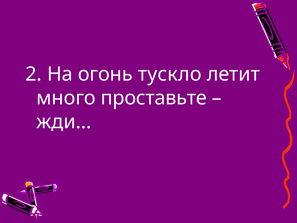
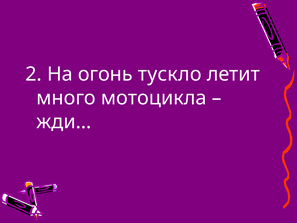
проставьте: проставьте -> мотоцикла
